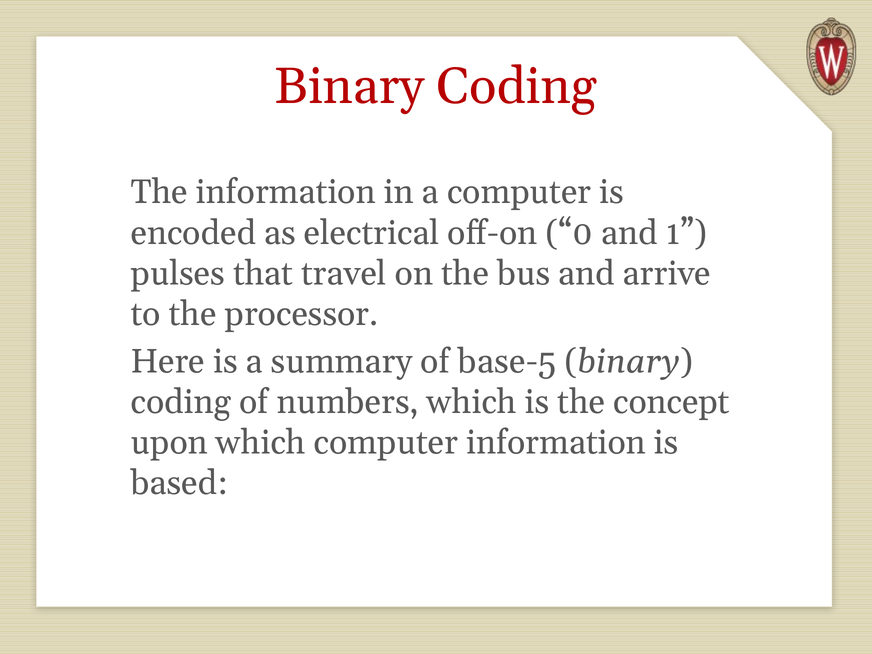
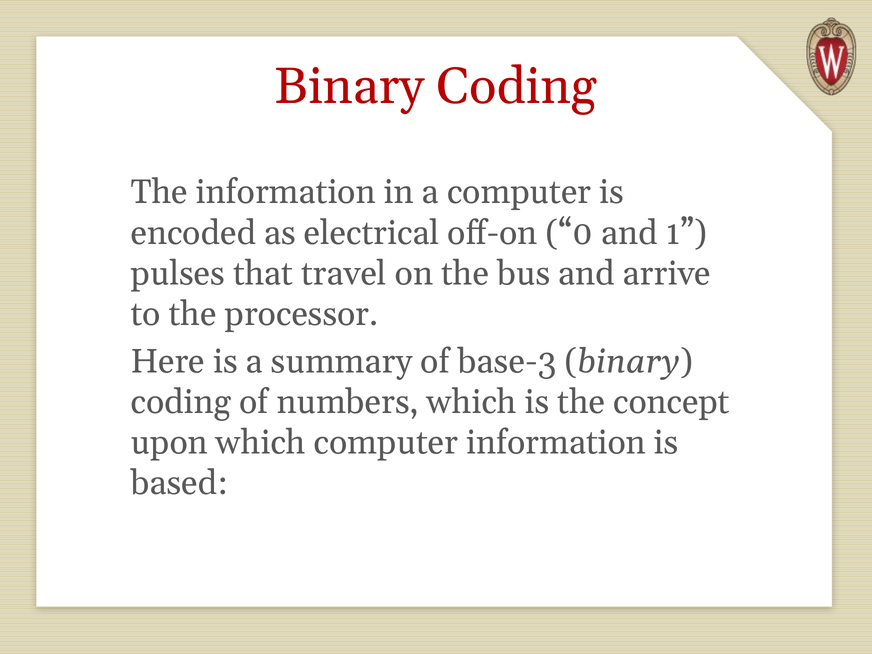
base-5: base-5 -> base-3
